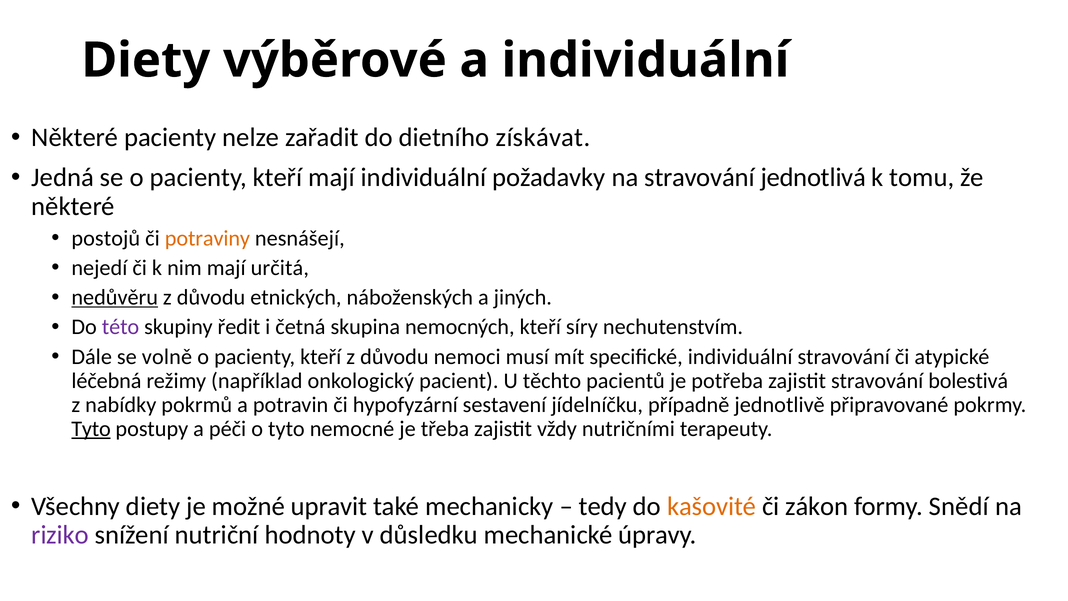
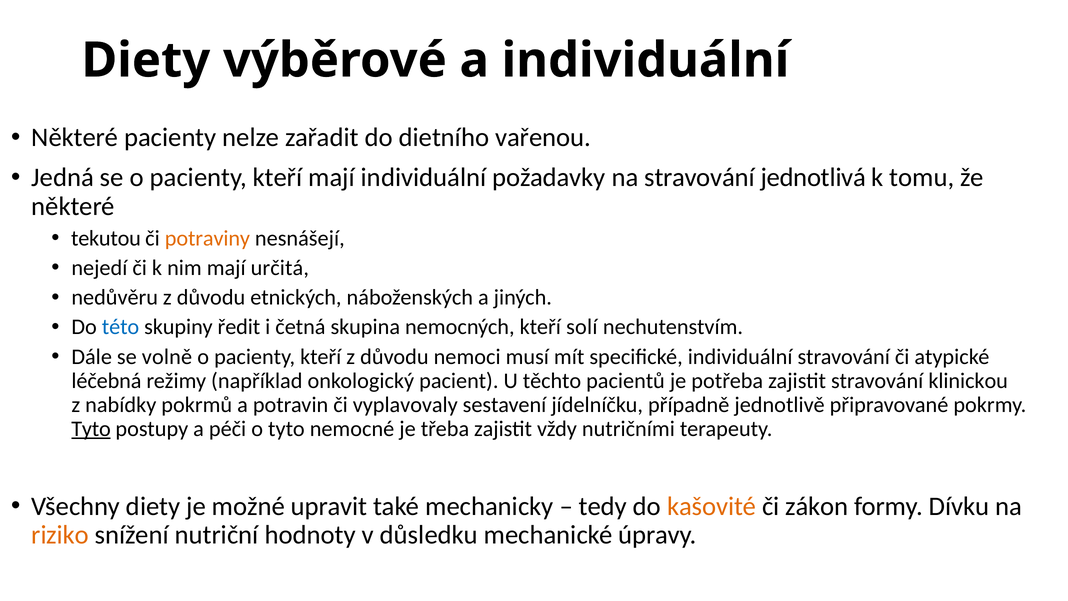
získávat: získávat -> vařenou
postojů: postojů -> tekutou
nedůvěru underline: present -> none
této colour: purple -> blue
síry: síry -> solí
bolestivá: bolestivá -> klinickou
hypofyzární: hypofyzární -> vyplavovaly
Snědí: Snědí -> Dívku
riziko colour: purple -> orange
